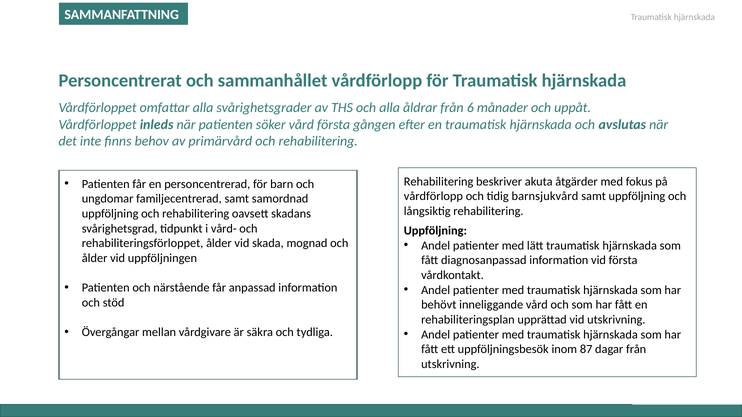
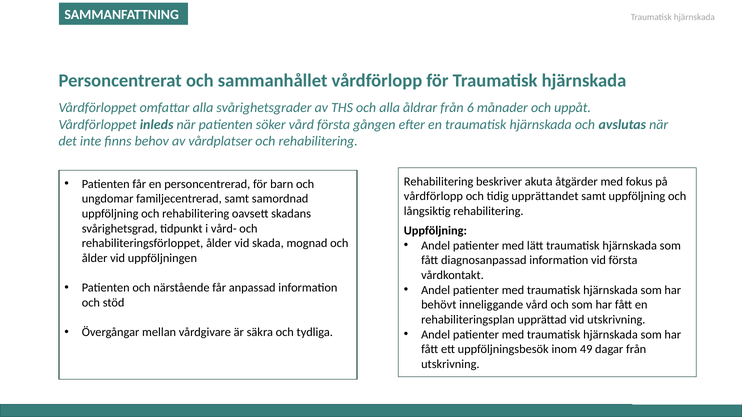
primärvård: primärvård -> vårdplatser
barnsjukvård: barnsjukvård -> upprättandet
87: 87 -> 49
